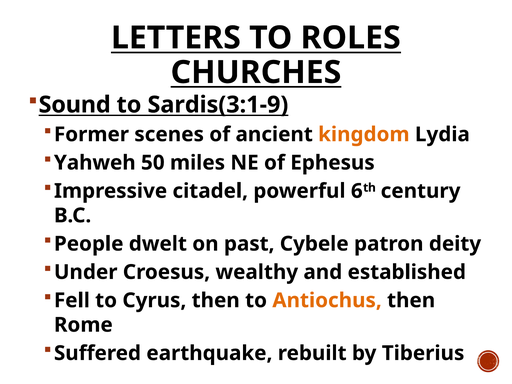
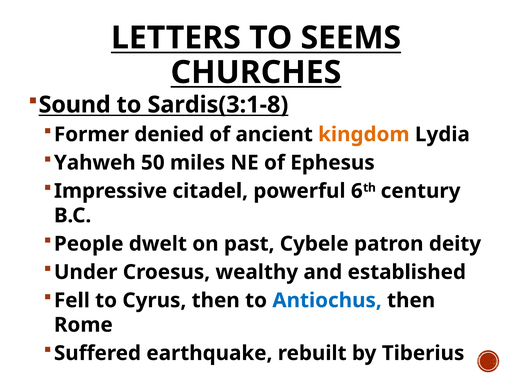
ROLES: ROLES -> SEEMS
Sardis(3:1-9: Sardis(3:1-9 -> Sardis(3:1-8
scenes: scenes -> denied
Antiochus colour: orange -> blue
